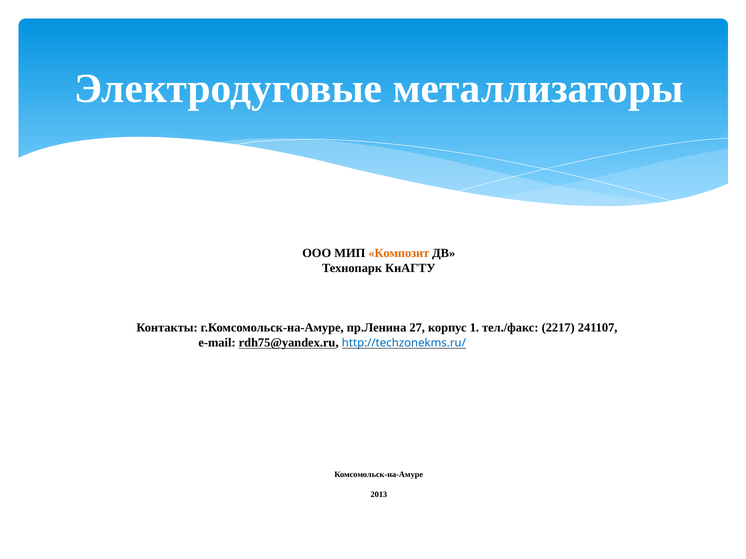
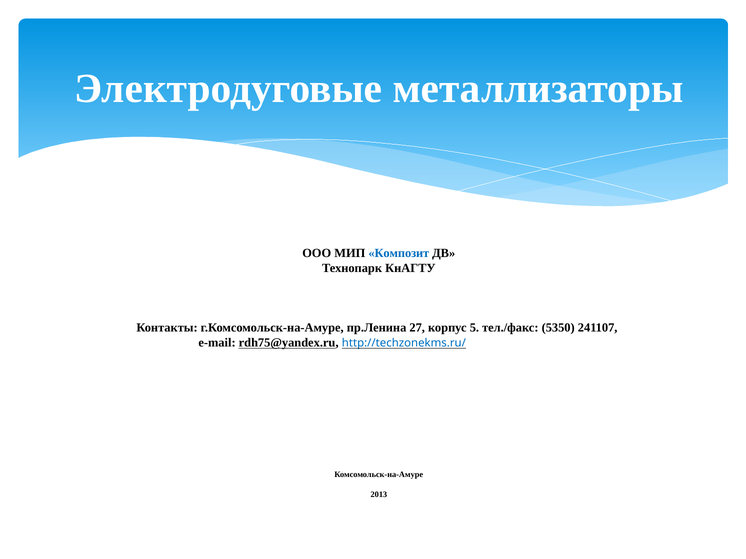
Композит colour: orange -> blue
1: 1 -> 5
2217: 2217 -> 5350
